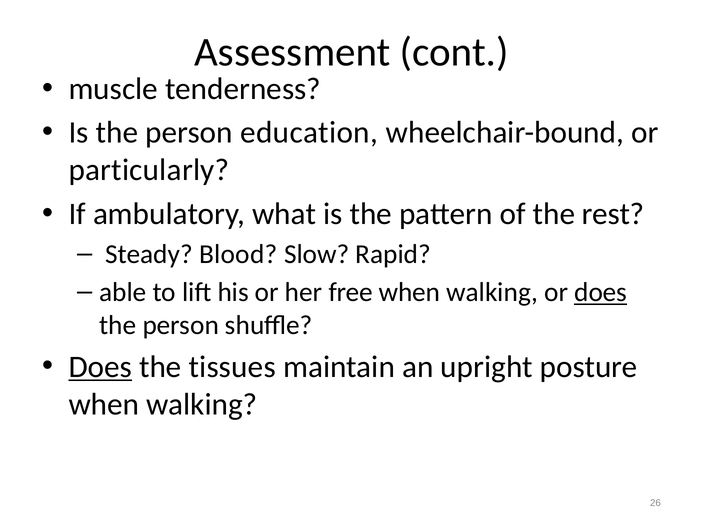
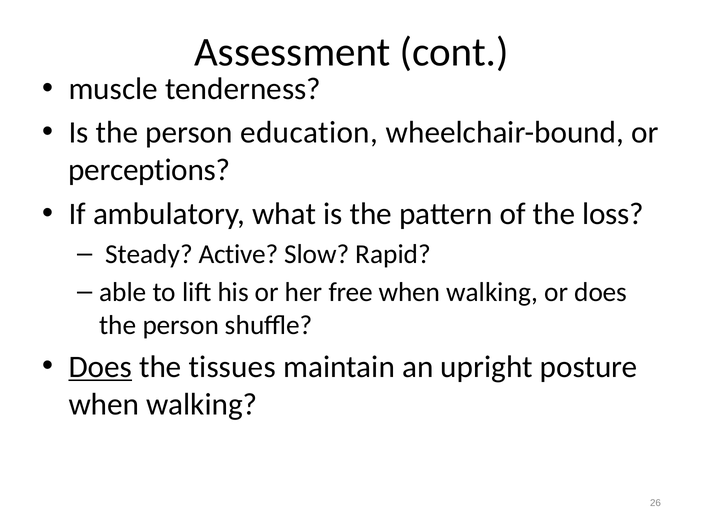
particularly: particularly -> perceptions
rest: rest -> loss
Blood: Blood -> Active
does at (601, 293) underline: present -> none
